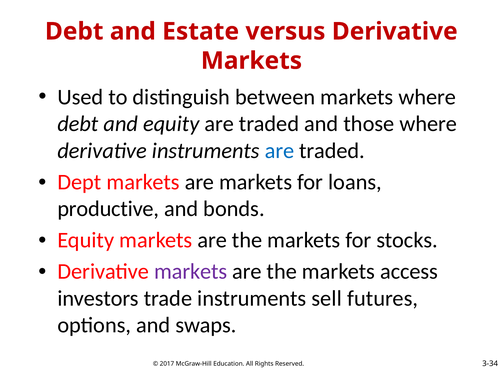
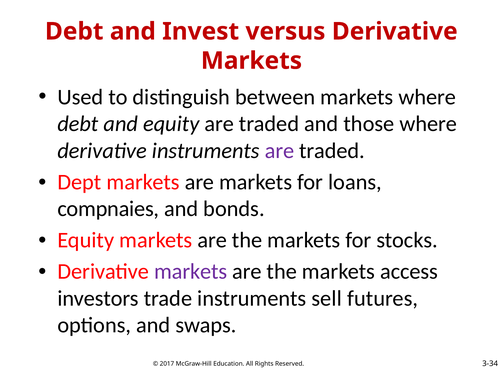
Estate: Estate -> Invest
are at (279, 151) colour: blue -> purple
productive: productive -> compnaies
